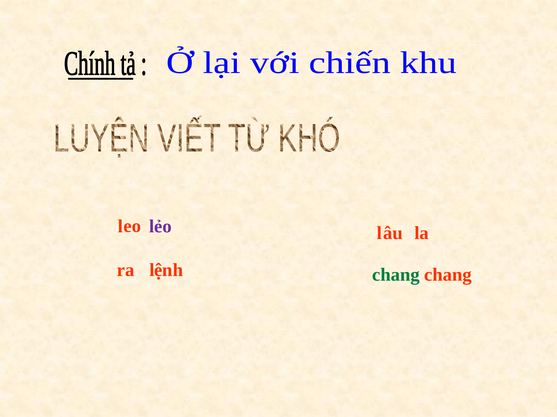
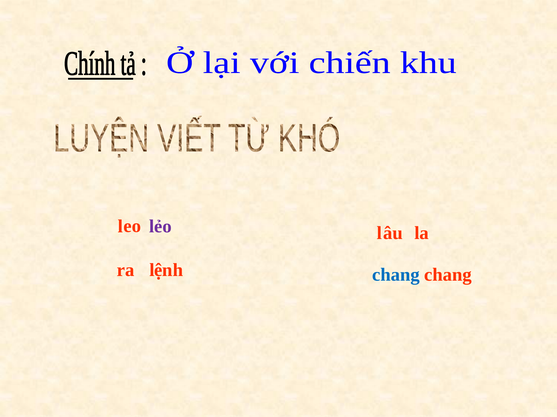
chang at (396, 275) colour: green -> blue
